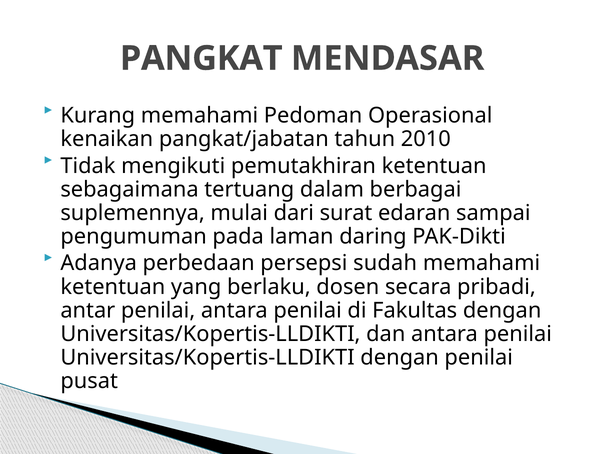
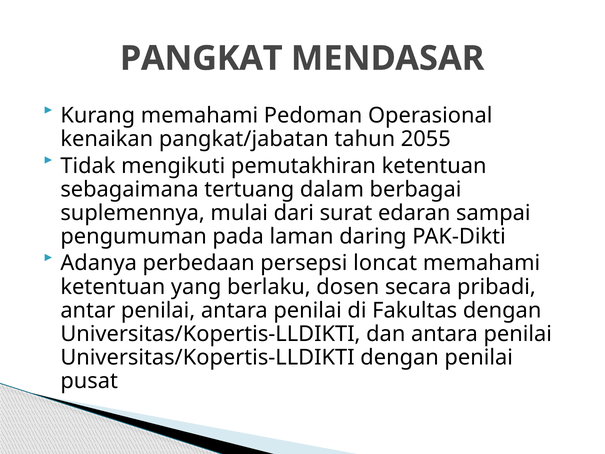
2010: 2010 -> 2055
sudah: sudah -> loncat
